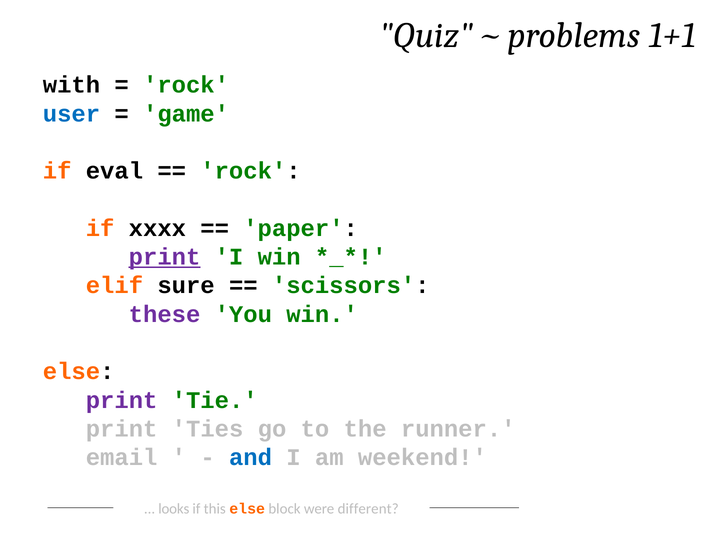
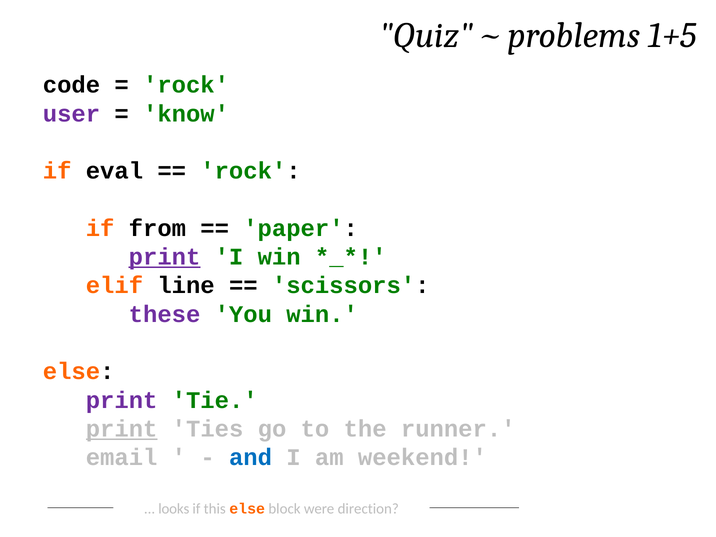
1+1: 1+1 -> 1+5
with: with -> code
user colour: blue -> purple
game: game -> know
xxxx: xxxx -> from
sure: sure -> line
print at (122, 429) underline: none -> present
different: different -> direction
